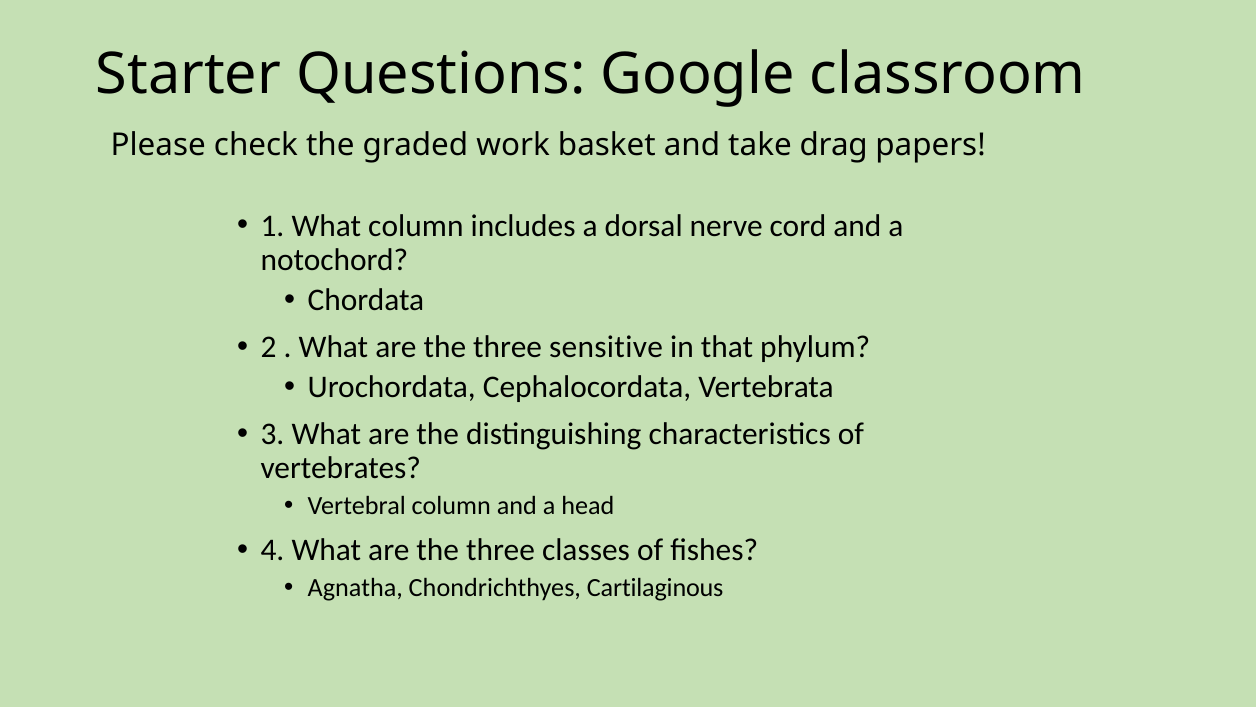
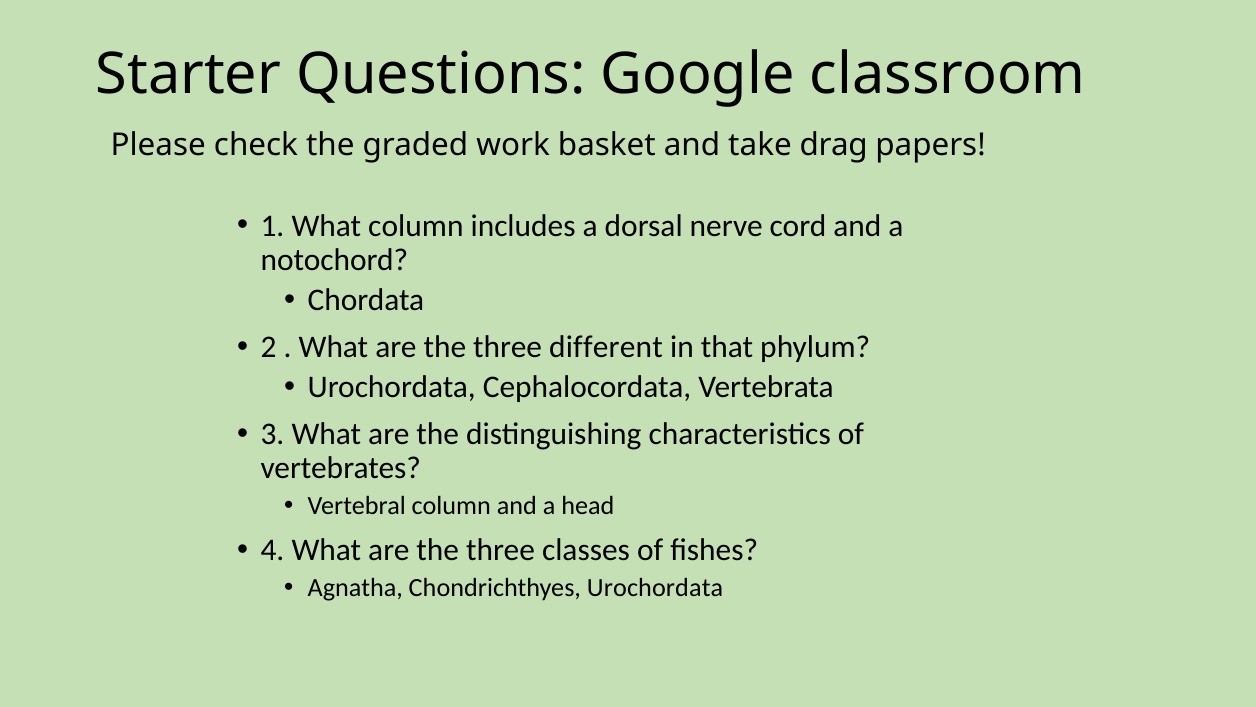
sensitive: sensitive -> different
Chondrichthyes Cartilaginous: Cartilaginous -> Urochordata
